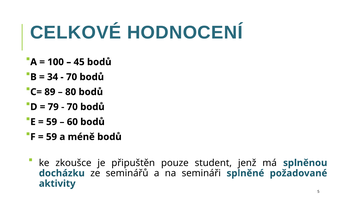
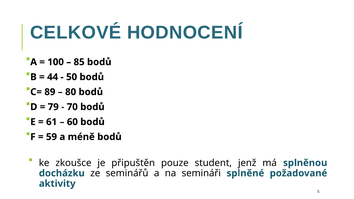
45: 45 -> 85
34: 34 -> 44
70 at (72, 77): 70 -> 50
59 at (52, 122): 59 -> 61
